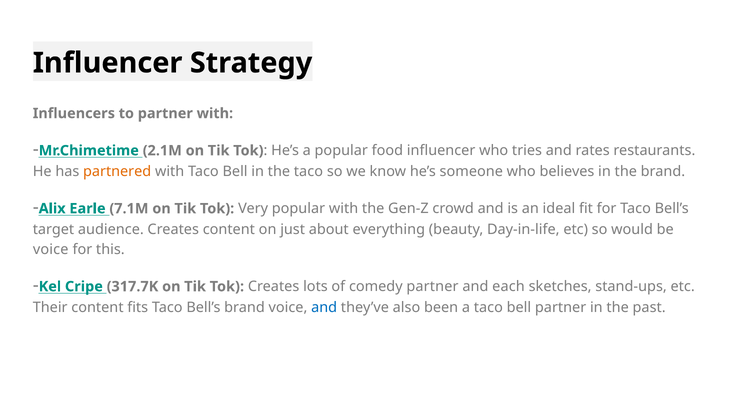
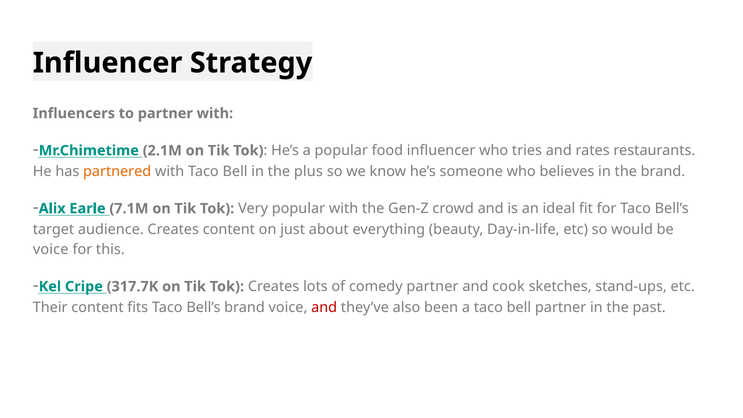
the taco: taco -> plus
each: each -> cook
and at (324, 307) colour: blue -> red
